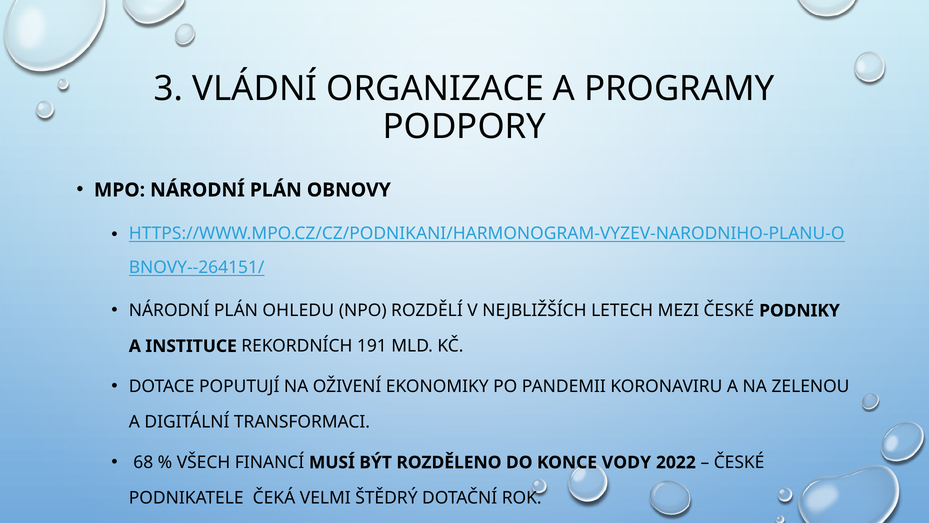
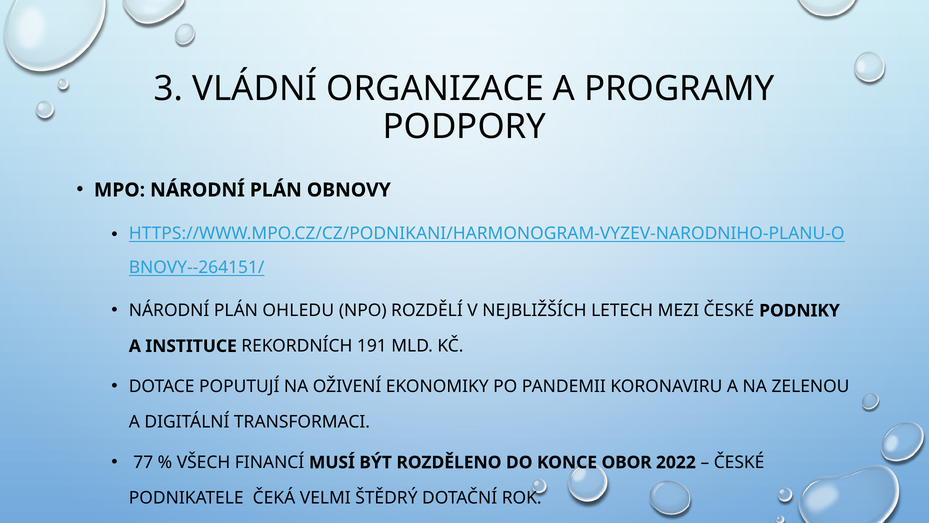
68: 68 -> 77
VODY: VODY -> OBOR
